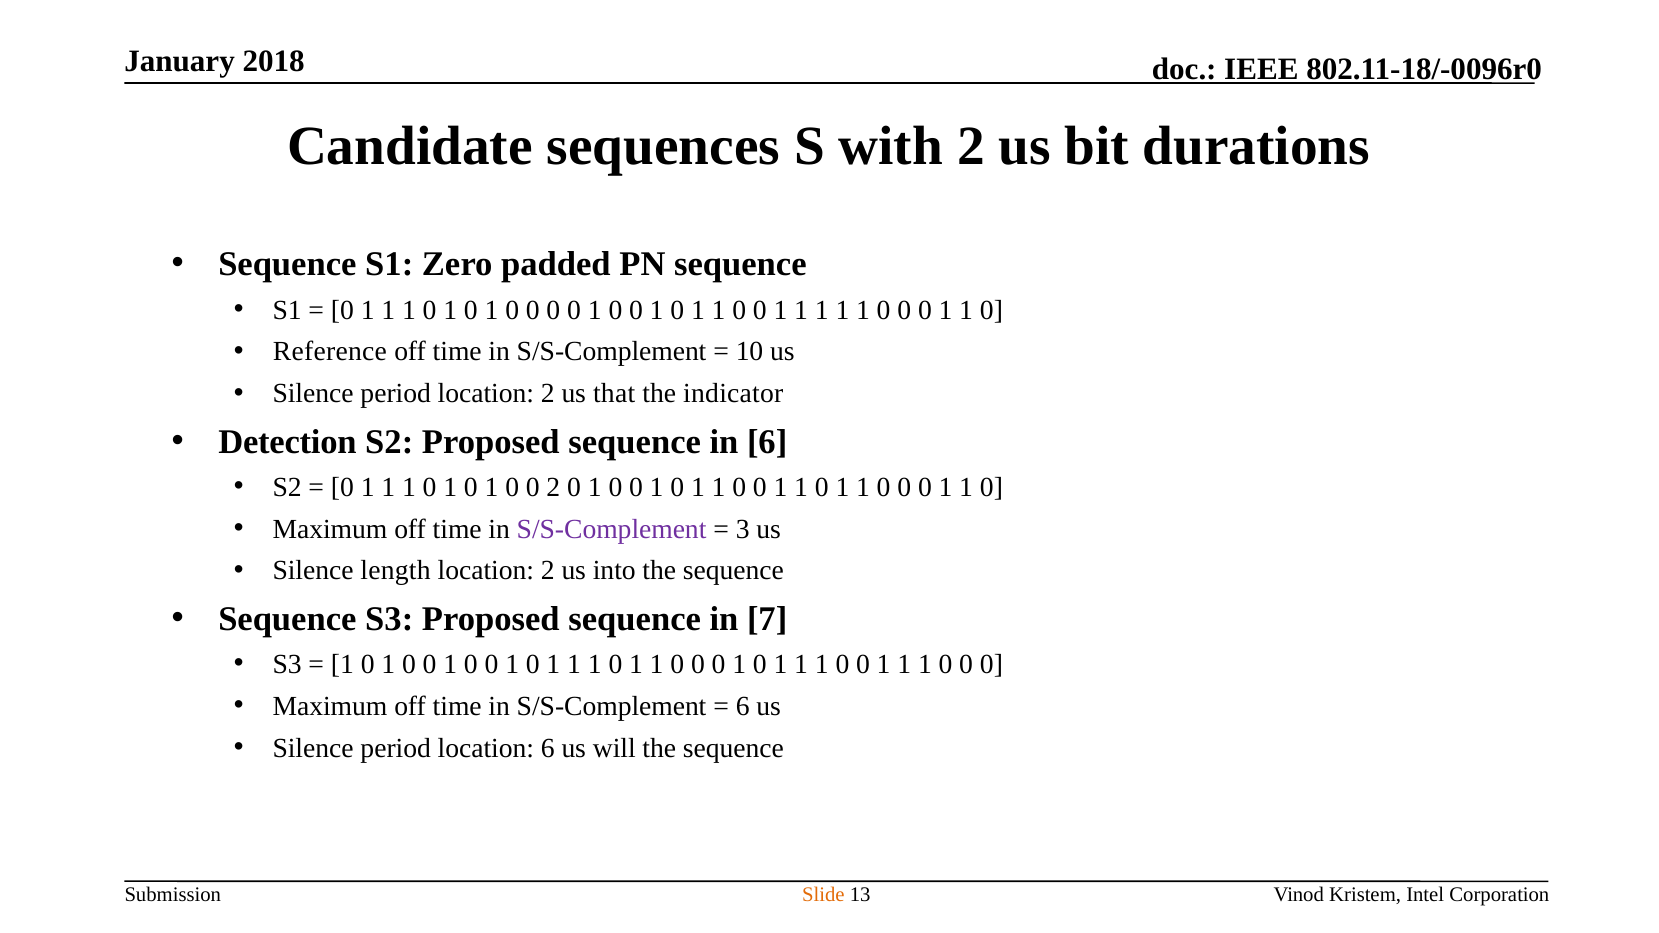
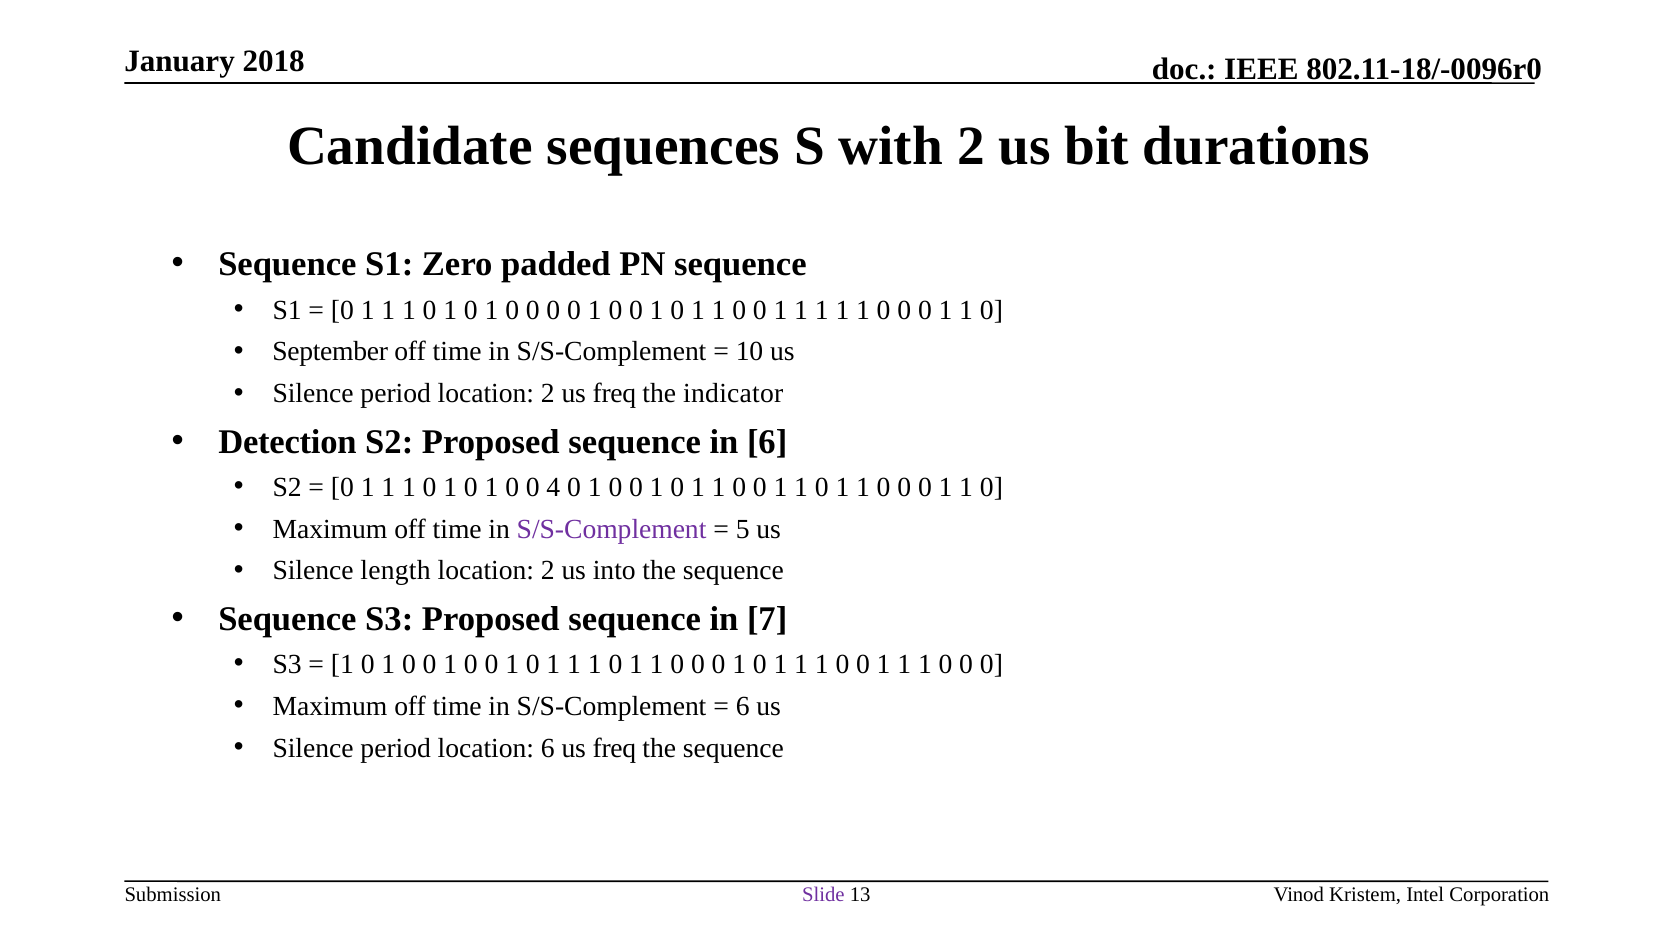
Reference: Reference -> September
2 us that: that -> freq
0 2: 2 -> 4
3: 3 -> 5
6 us will: will -> freq
Slide colour: orange -> purple
